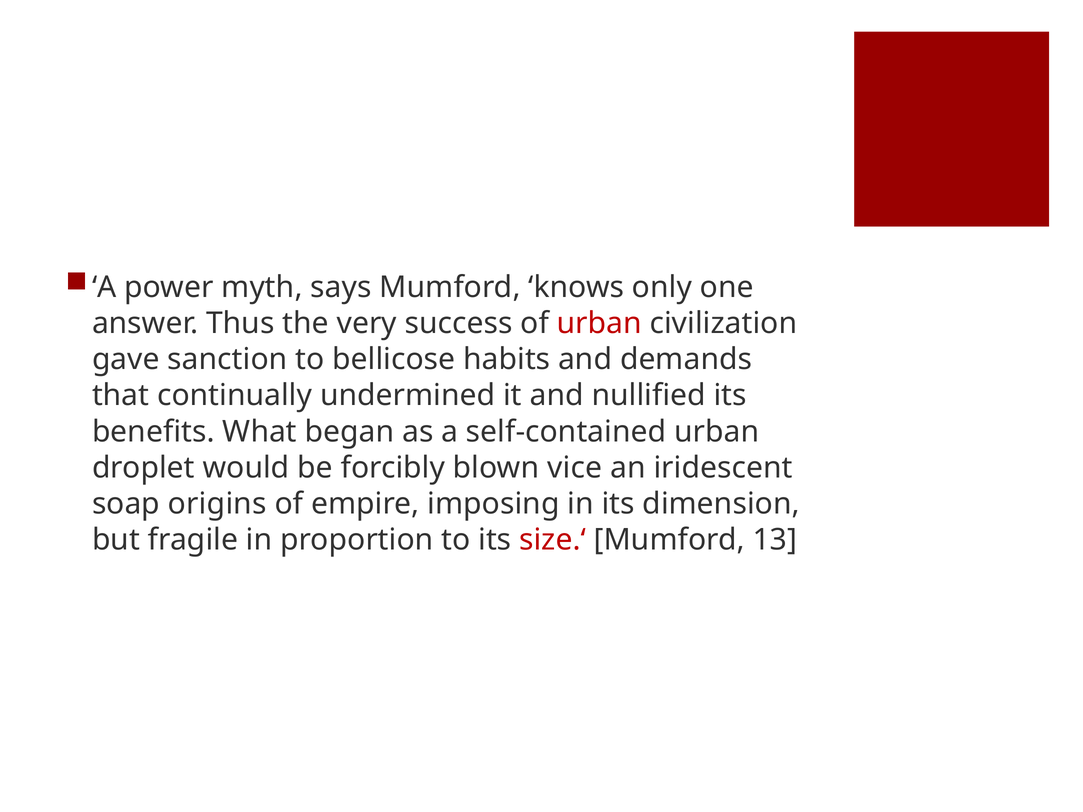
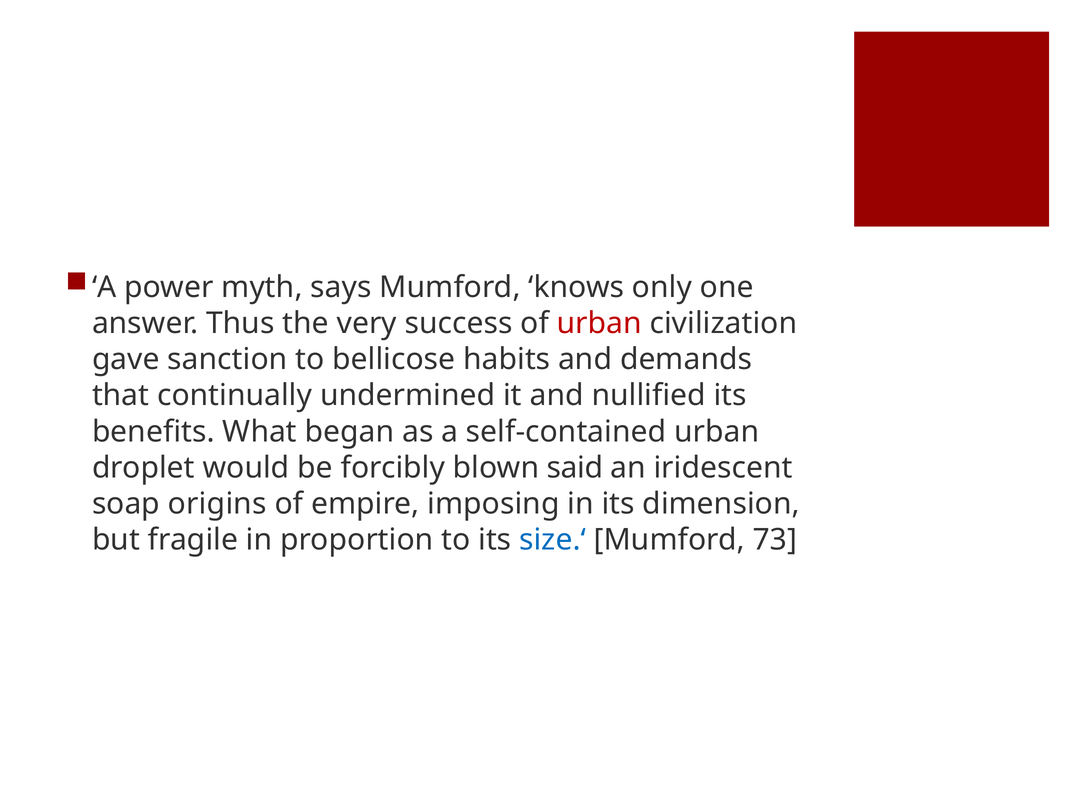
vice: vice -> said
size.‘ colour: red -> blue
13: 13 -> 73
